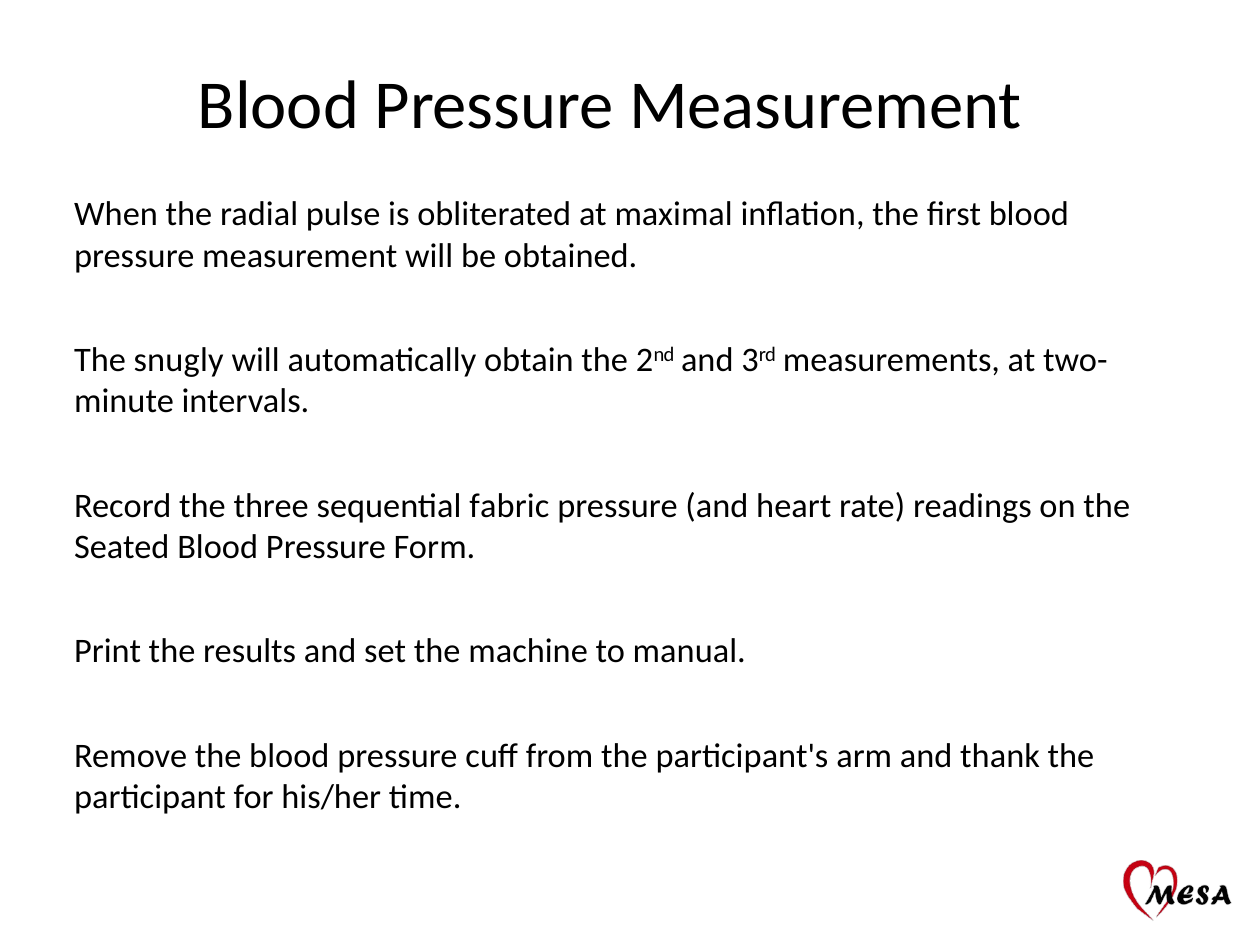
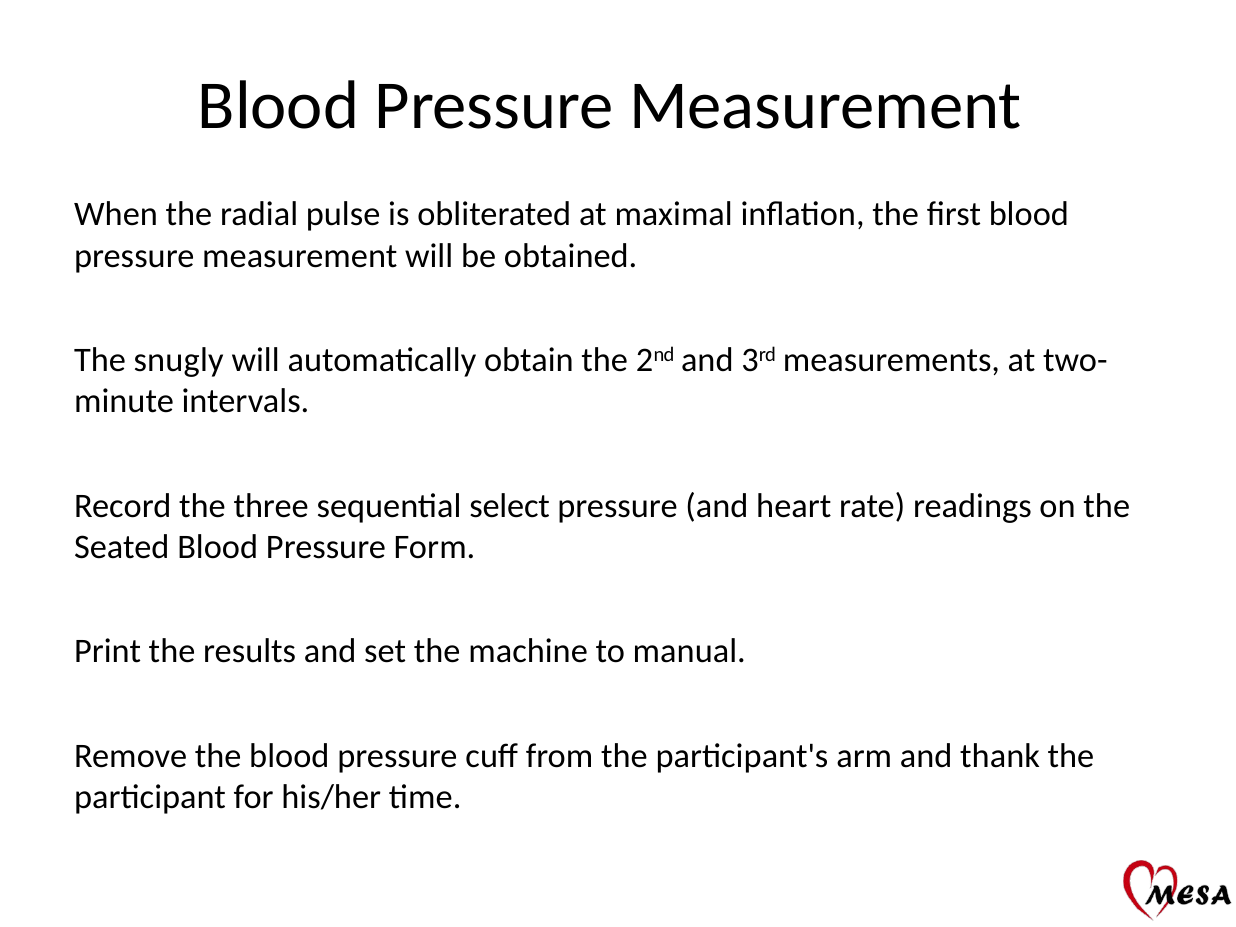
fabric: fabric -> select
